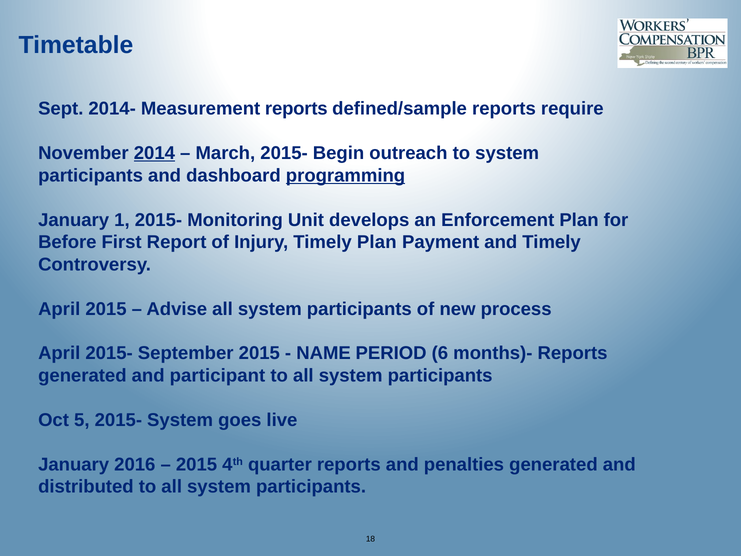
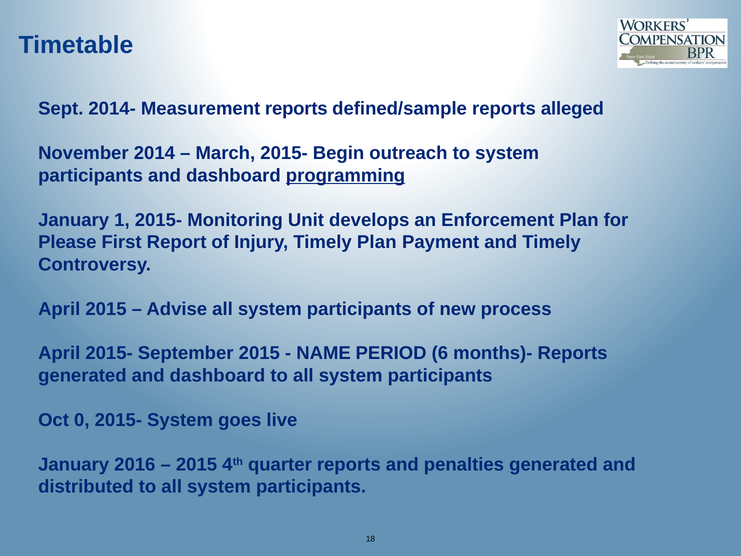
require: require -> alleged
2014 underline: present -> none
Before: Before -> Please
generated and participant: participant -> dashboard
5: 5 -> 0
